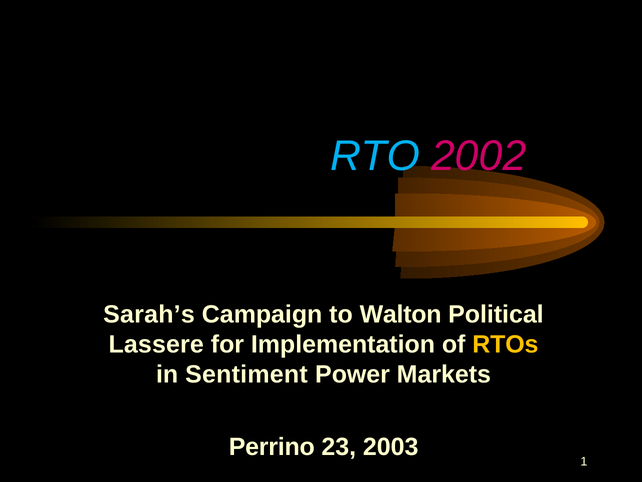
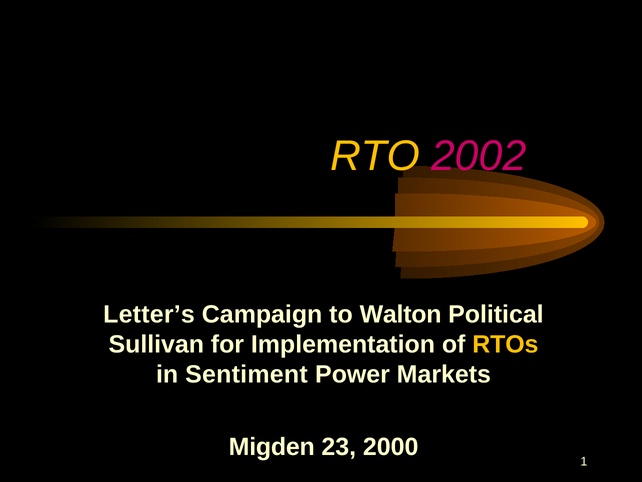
RTO colour: light blue -> yellow
Sarah’s: Sarah’s -> Letter’s
Lassere: Lassere -> Sullivan
Perrino: Perrino -> Migden
2003: 2003 -> 2000
